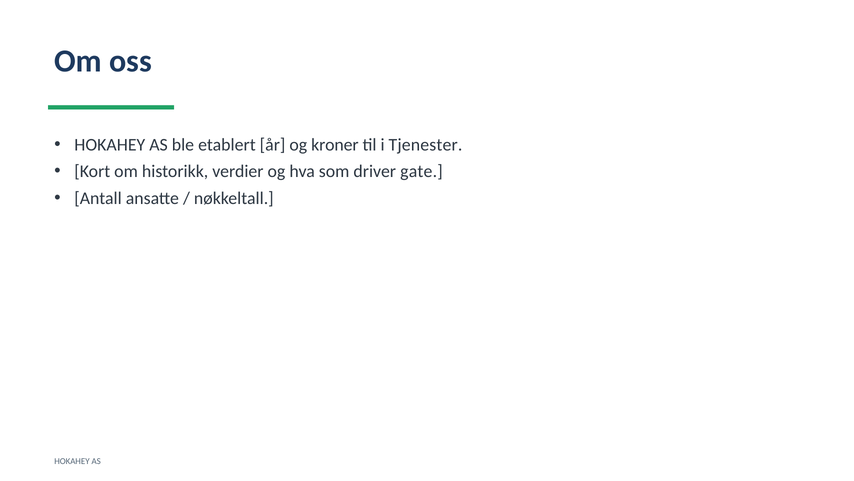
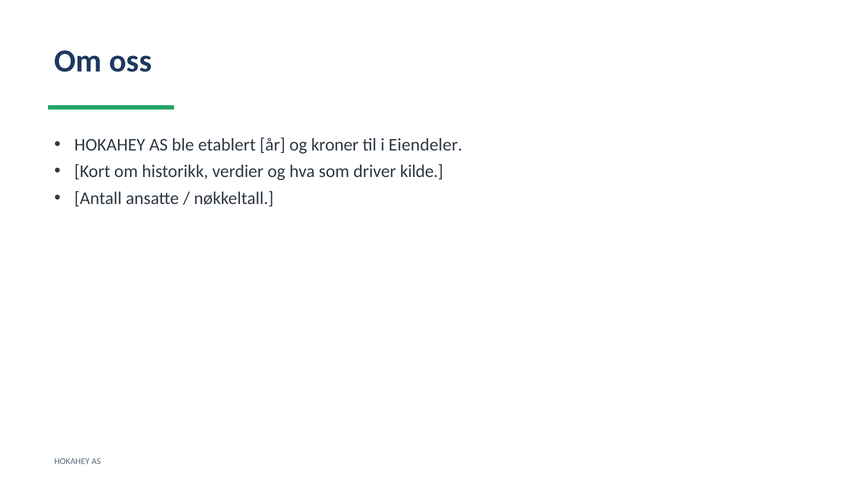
Tjenester: Tjenester -> Eiendeler
gate: gate -> kilde
